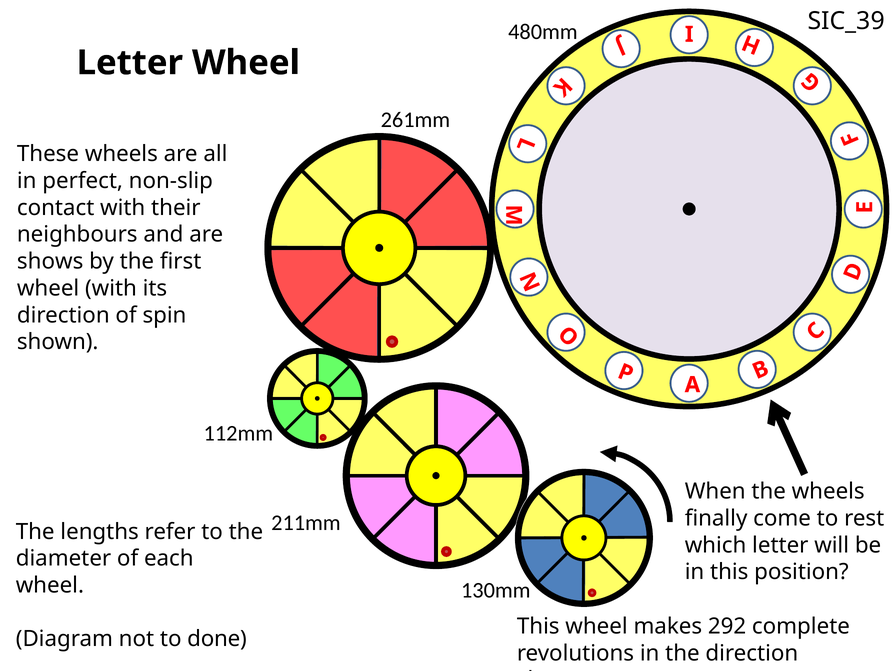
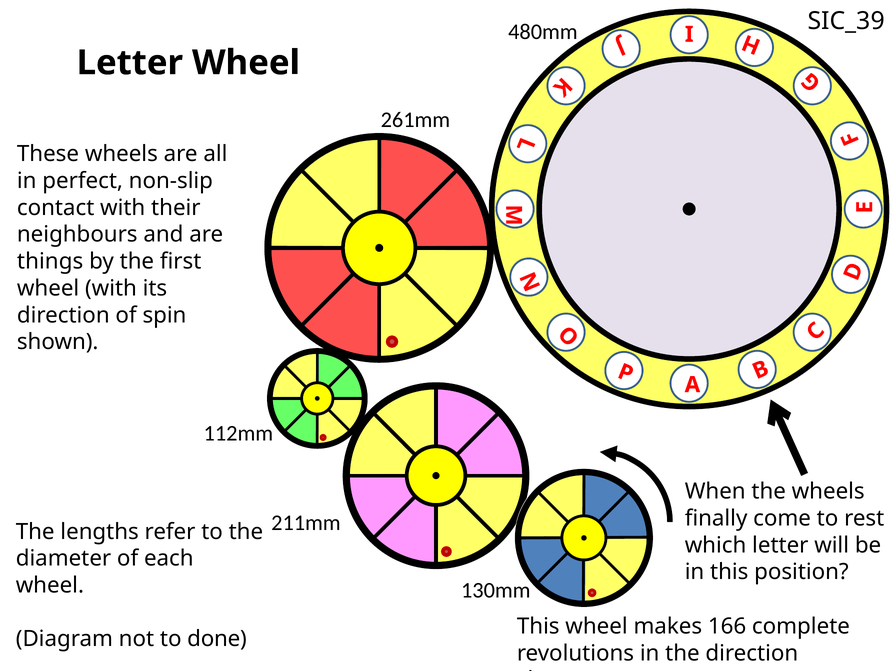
shows: shows -> things
292: 292 -> 166
